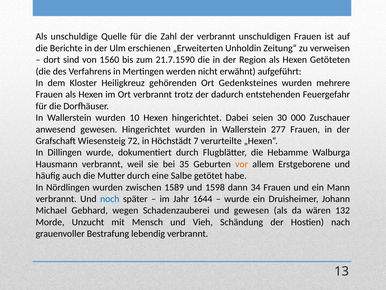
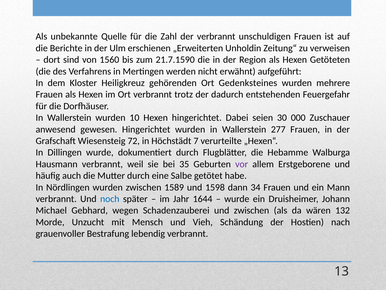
unschuldige: unschuldige -> unbekannte
vor colour: orange -> purple
und gewesen: gewesen -> zwischen
